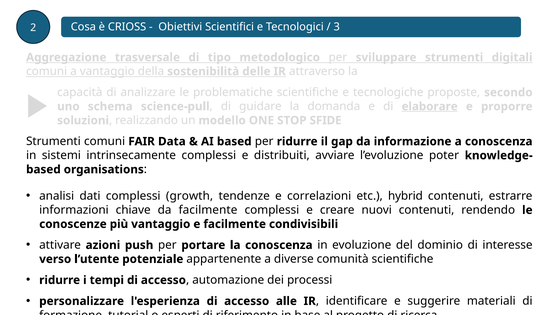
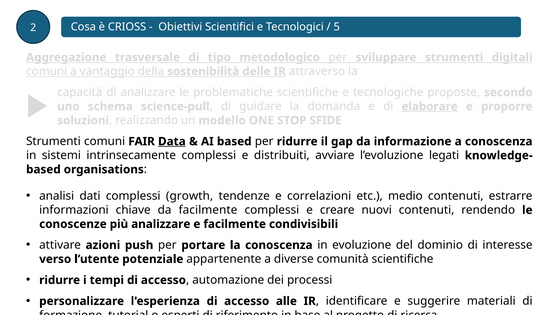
3: 3 -> 5
Data underline: none -> present
poter: poter -> legati
hybrid: hybrid -> medio
più vantaggio: vantaggio -> analizzare
